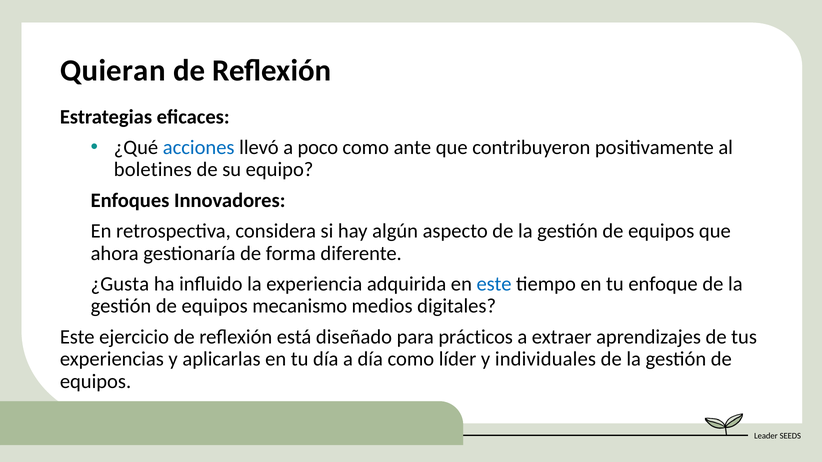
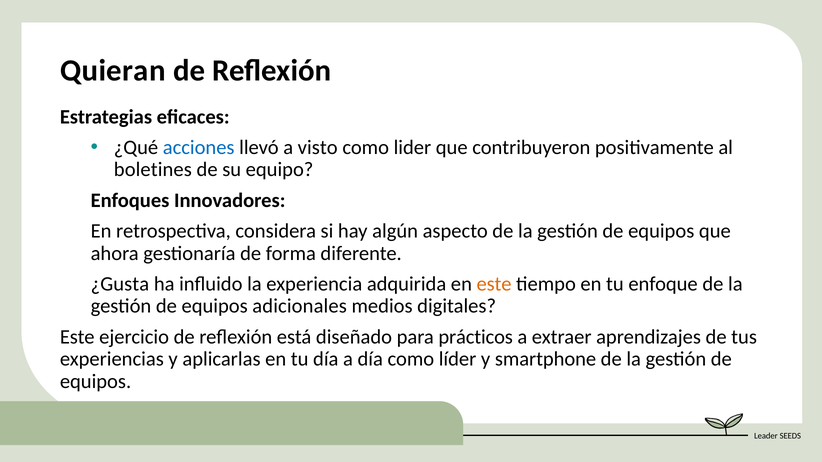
poco: poco -> visto
ante: ante -> lider
este at (494, 284) colour: blue -> orange
mecanismo: mecanismo -> adicionales
individuales: individuales -> smartphone
